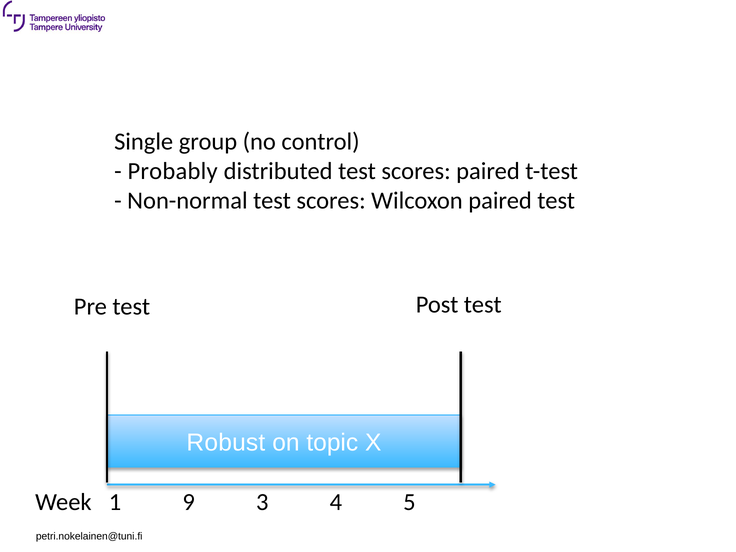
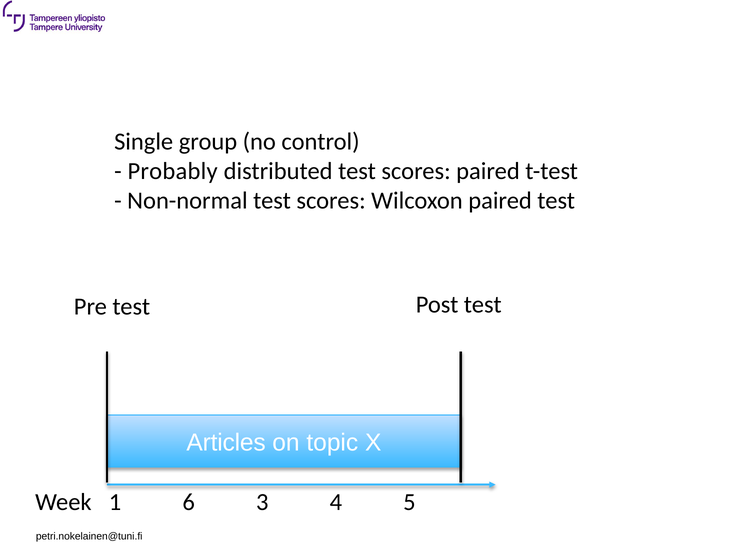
Robust: Robust -> Articles
9: 9 -> 6
